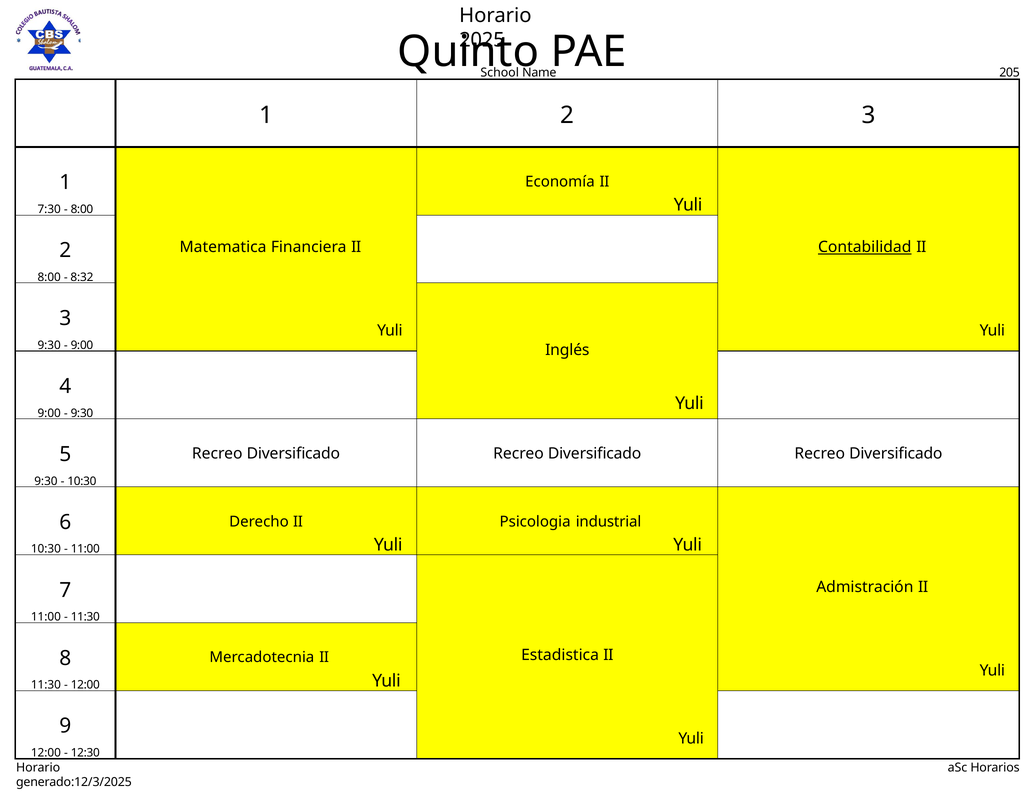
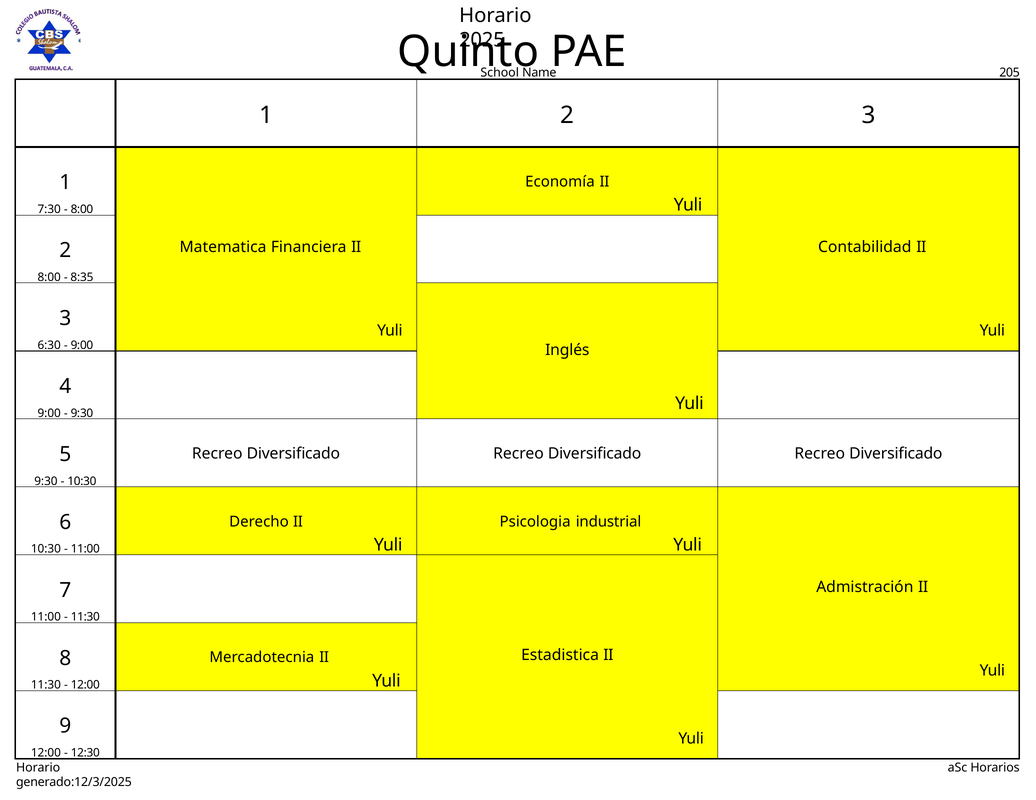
Contabilidad underline: present -> none
8:32: 8:32 -> 8:35
9:30 at (49, 345): 9:30 -> 6:30
